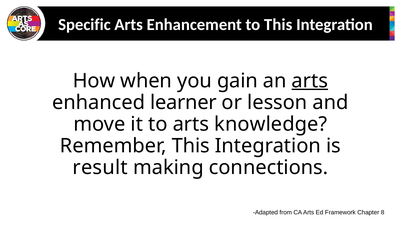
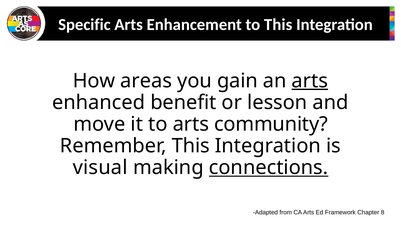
when: when -> areas
learner: learner -> benefit
knowledge: knowledge -> community
result: result -> visual
connections underline: none -> present
